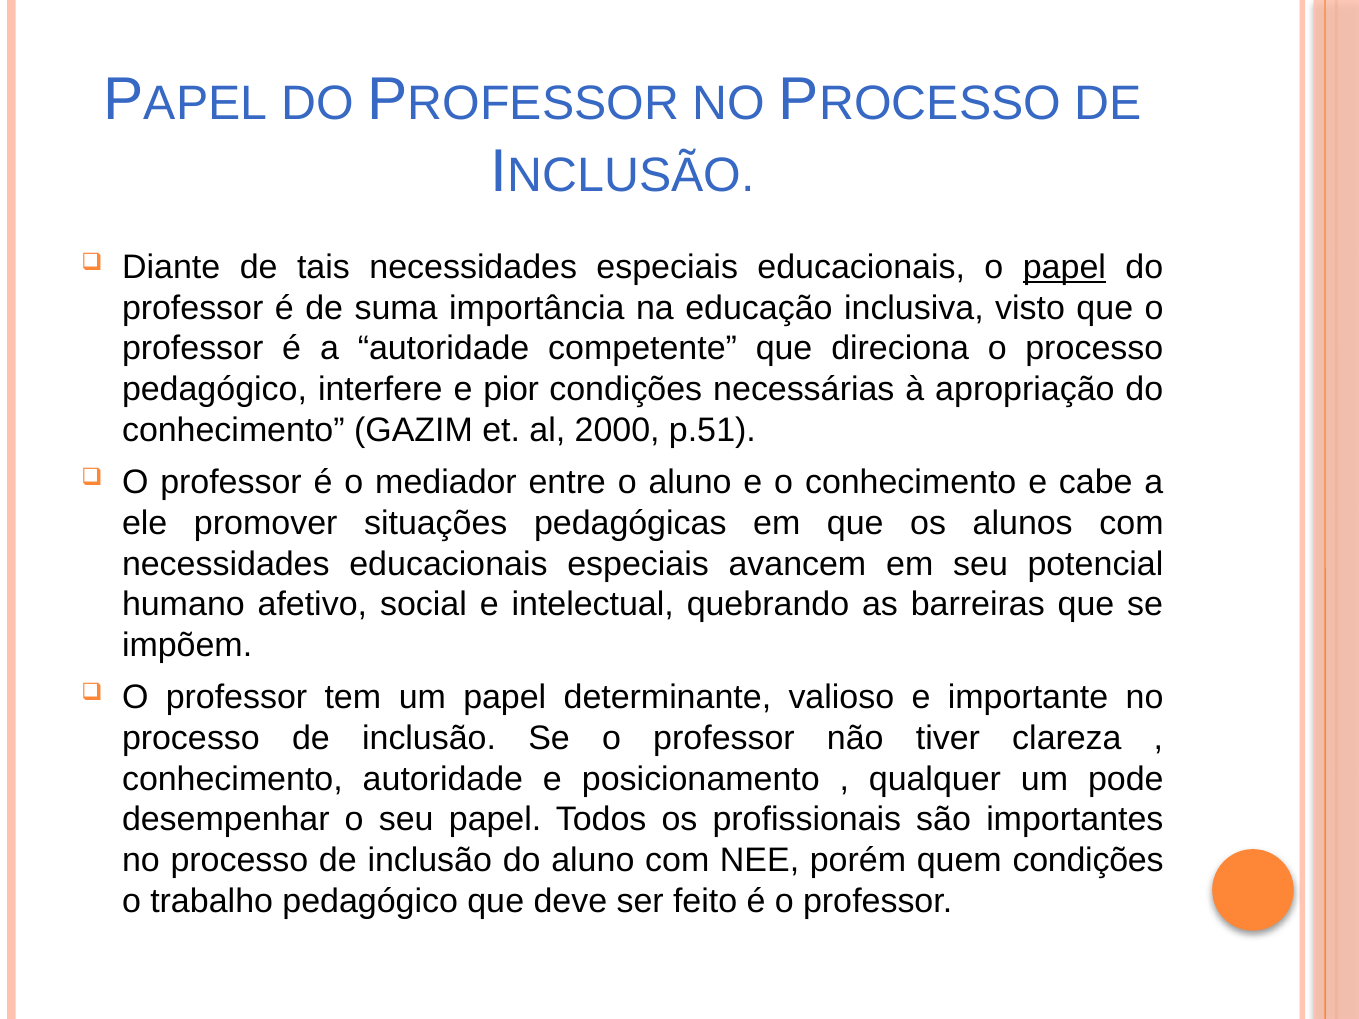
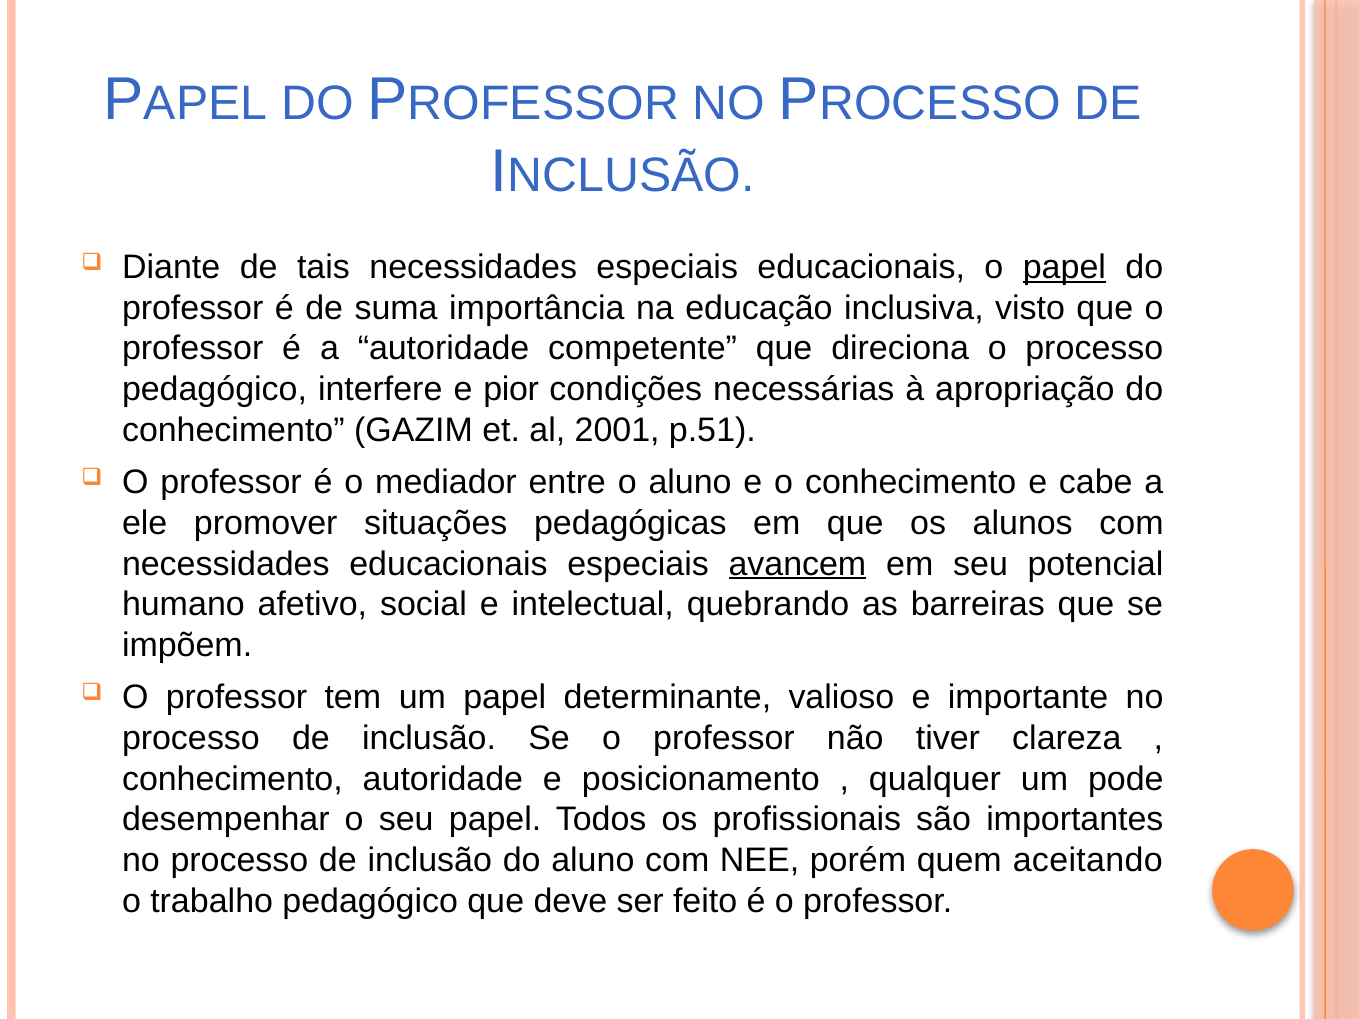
2000: 2000 -> 2001
avancem underline: none -> present
quem condições: condições -> aceitando
